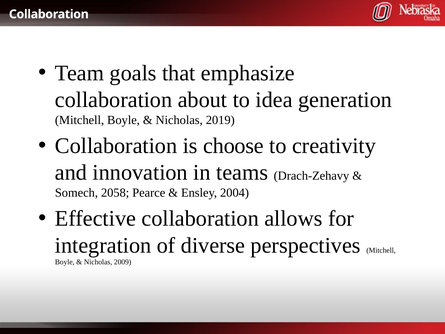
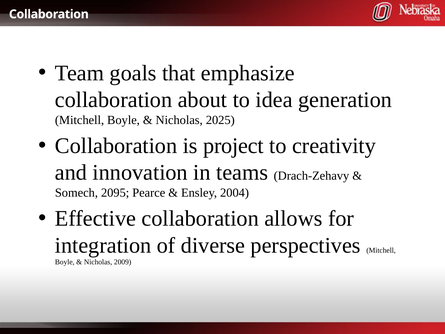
2019: 2019 -> 2025
choose: choose -> project
2058: 2058 -> 2095
